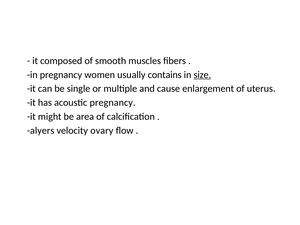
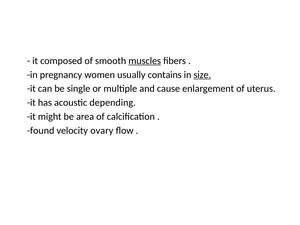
muscles underline: none -> present
acoustic pregnancy: pregnancy -> depending
alyers: alyers -> found
